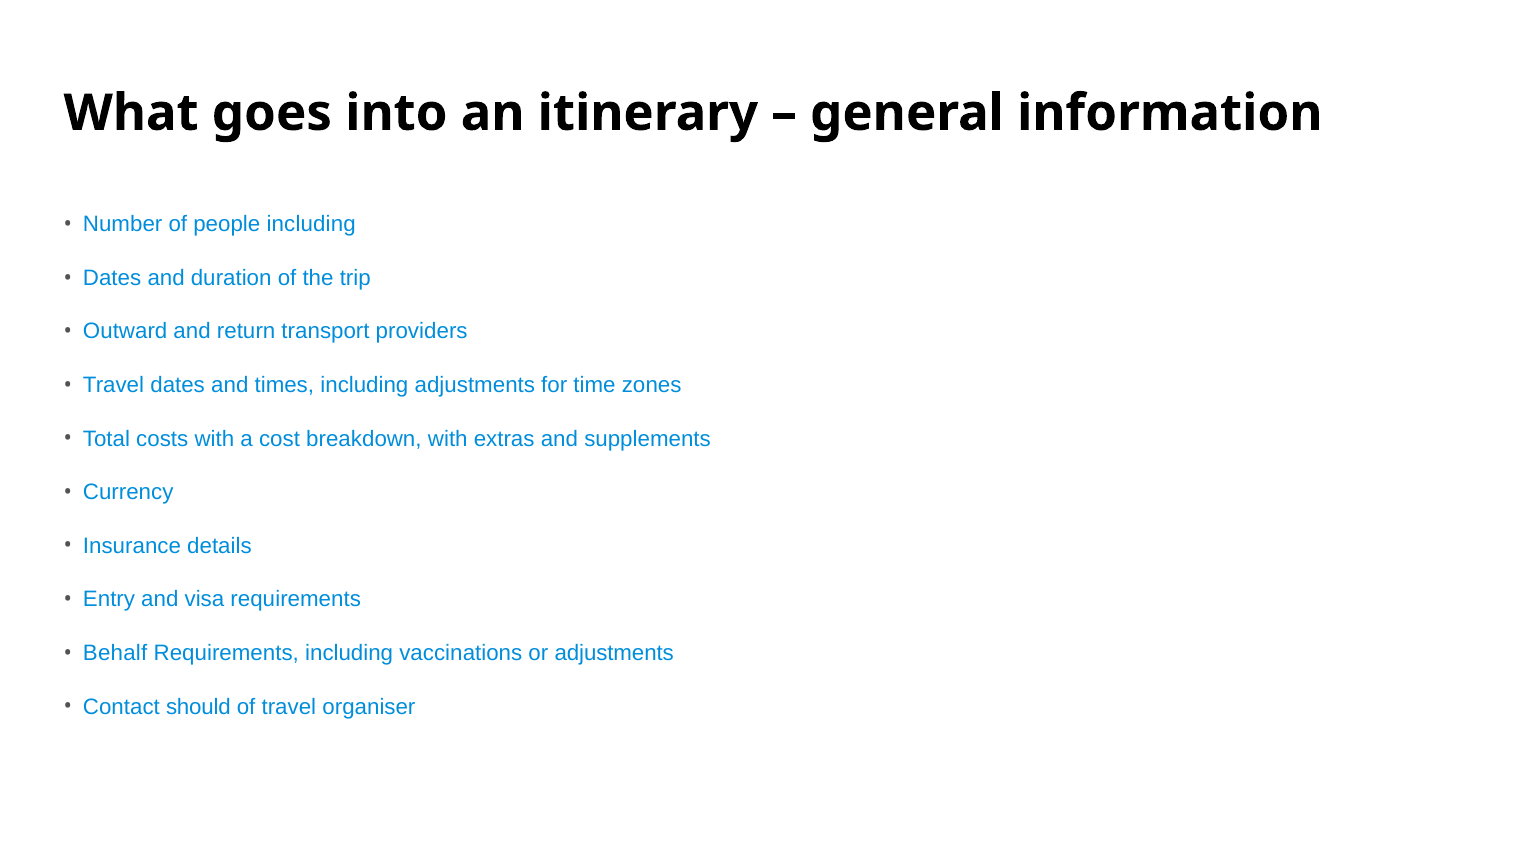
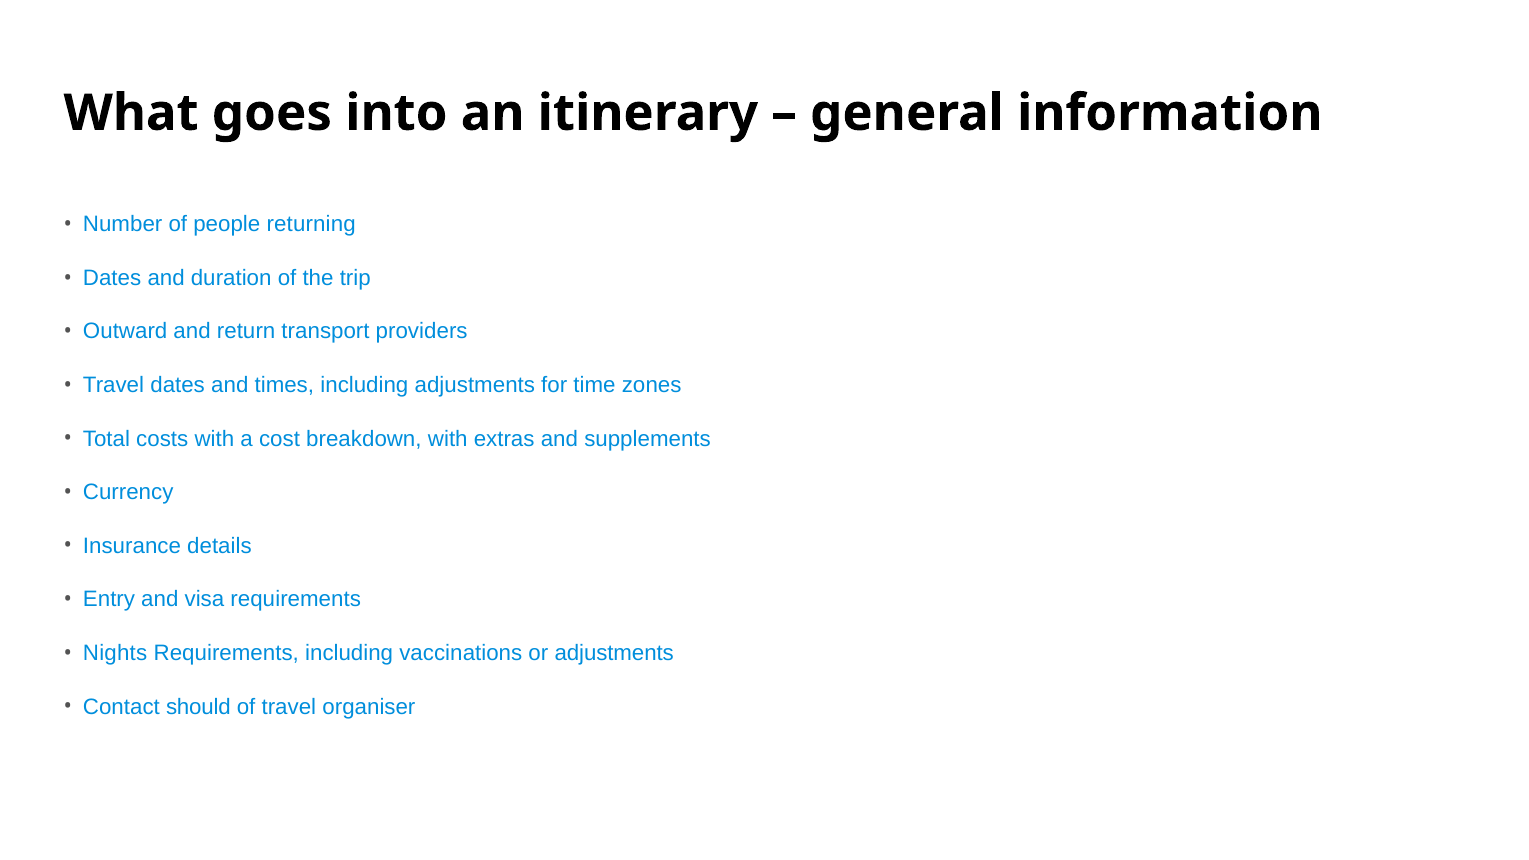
people including: including -> returning
Behalf: Behalf -> Nights
